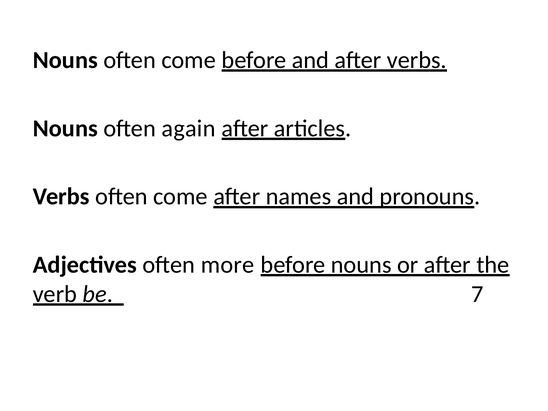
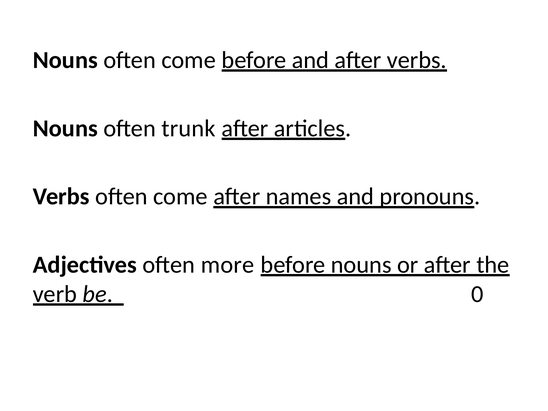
again: again -> trunk
7: 7 -> 0
